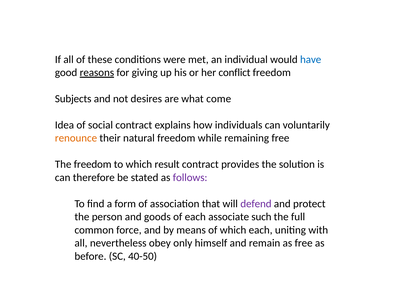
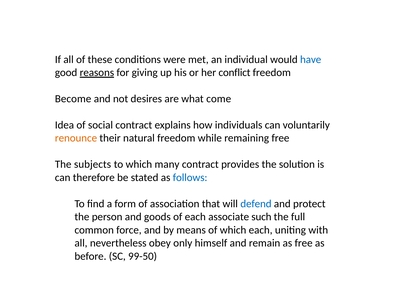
Subjects: Subjects -> Become
The freedom: freedom -> subjects
result: result -> many
follows colour: purple -> blue
defend colour: purple -> blue
40-50: 40-50 -> 99-50
